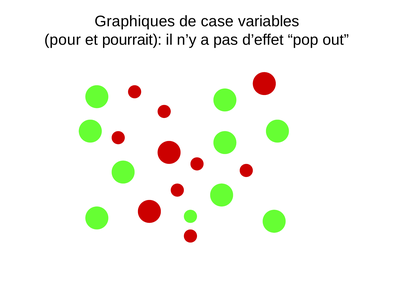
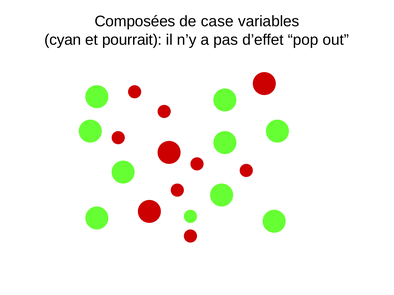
Graphiques: Graphiques -> Composées
pour: pour -> cyan
